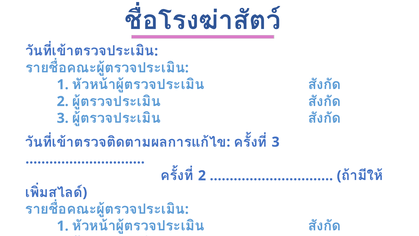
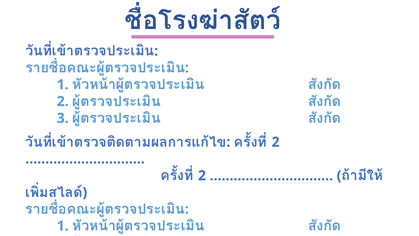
3 at (276, 142): 3 -> 2
